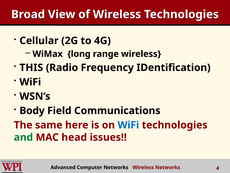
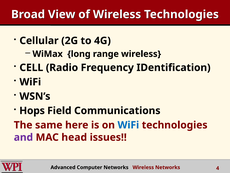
THIS: THIS -> CELL
Body: Body -> Hops
and colour: green -> purple
